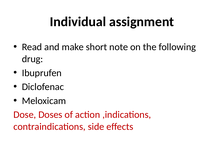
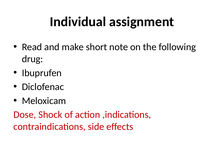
Doses: Doses -> Shock
